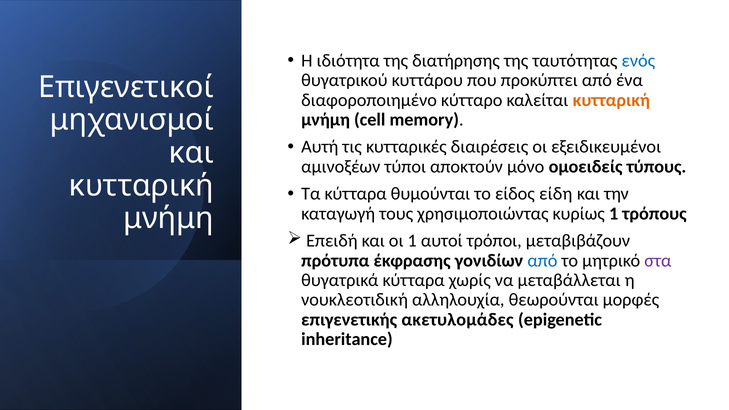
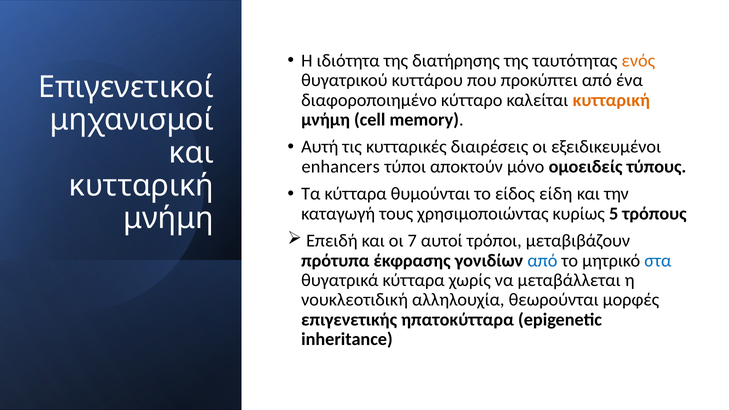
ενός colour: blue -> orange
αμινοξέων: αμινοξέων -> enhancers
κυρίως 1: 1 -> 5
οι 1: 1 -> 7
στα colour: purple -> blue
ακετυλομάδες: ακετυλομάδες -> ηπατοκύτταρα
